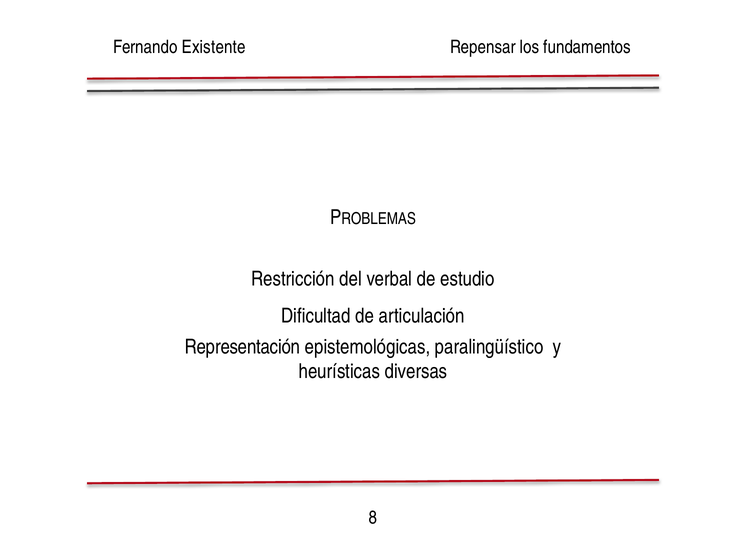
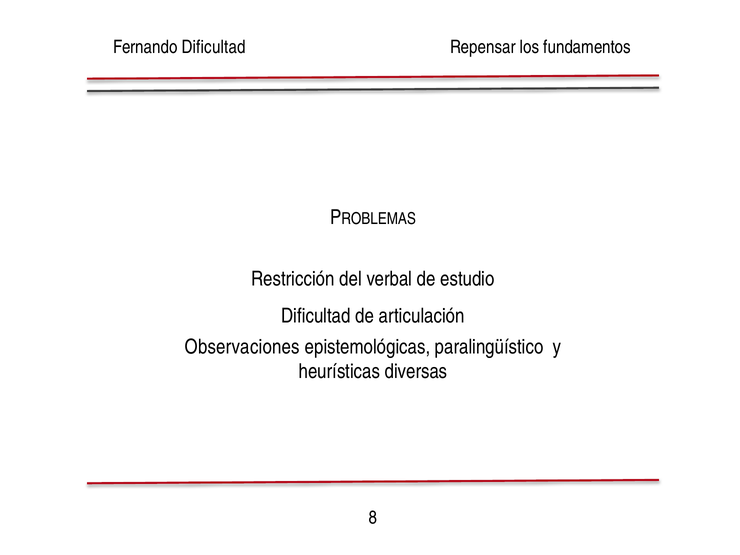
Fernando Existente: Existente -> Dificultad
Representación: Representación -> Observaciones
